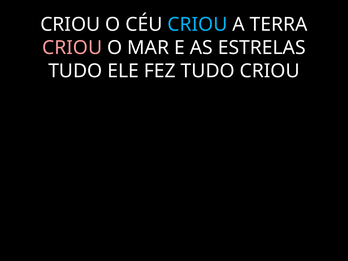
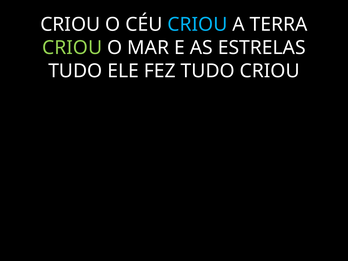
CRIOU at (72, 48) colour: pink -> light green
